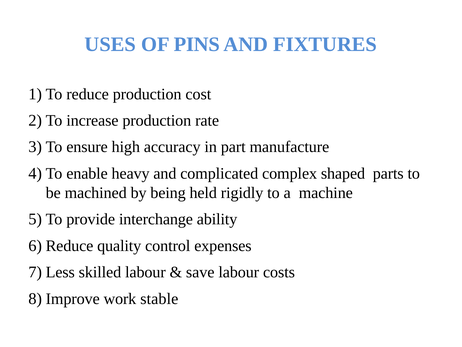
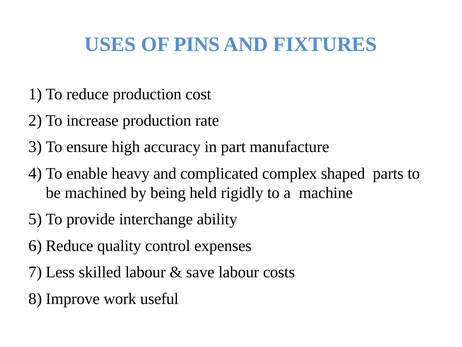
stable: stable -> useful
